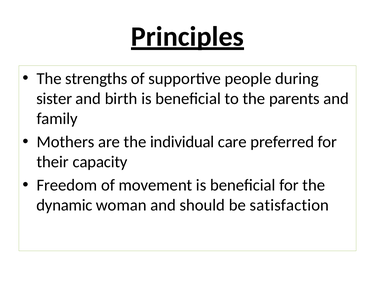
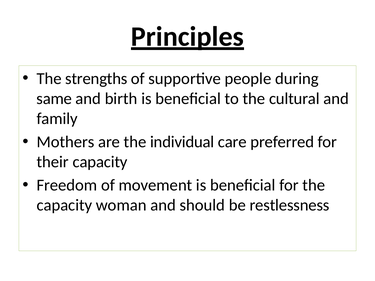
sister: sister -> same
parents: parents -> cultural
dynamic at (64, 205): dynamic -> capacity
satisfaction: satisfaction -> restlessness
